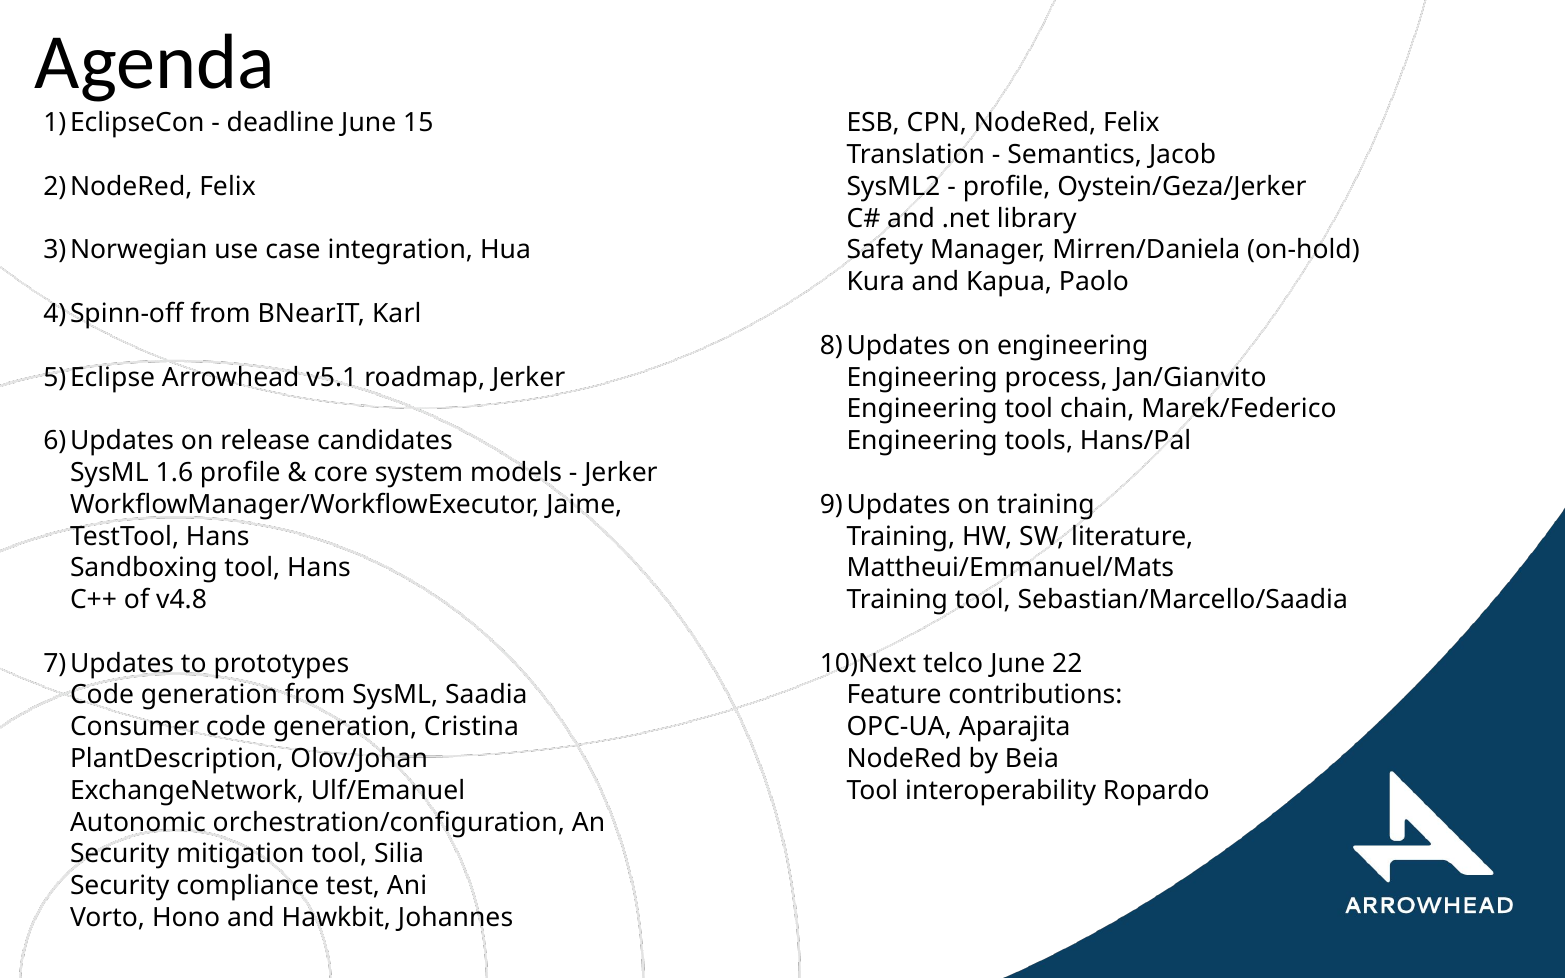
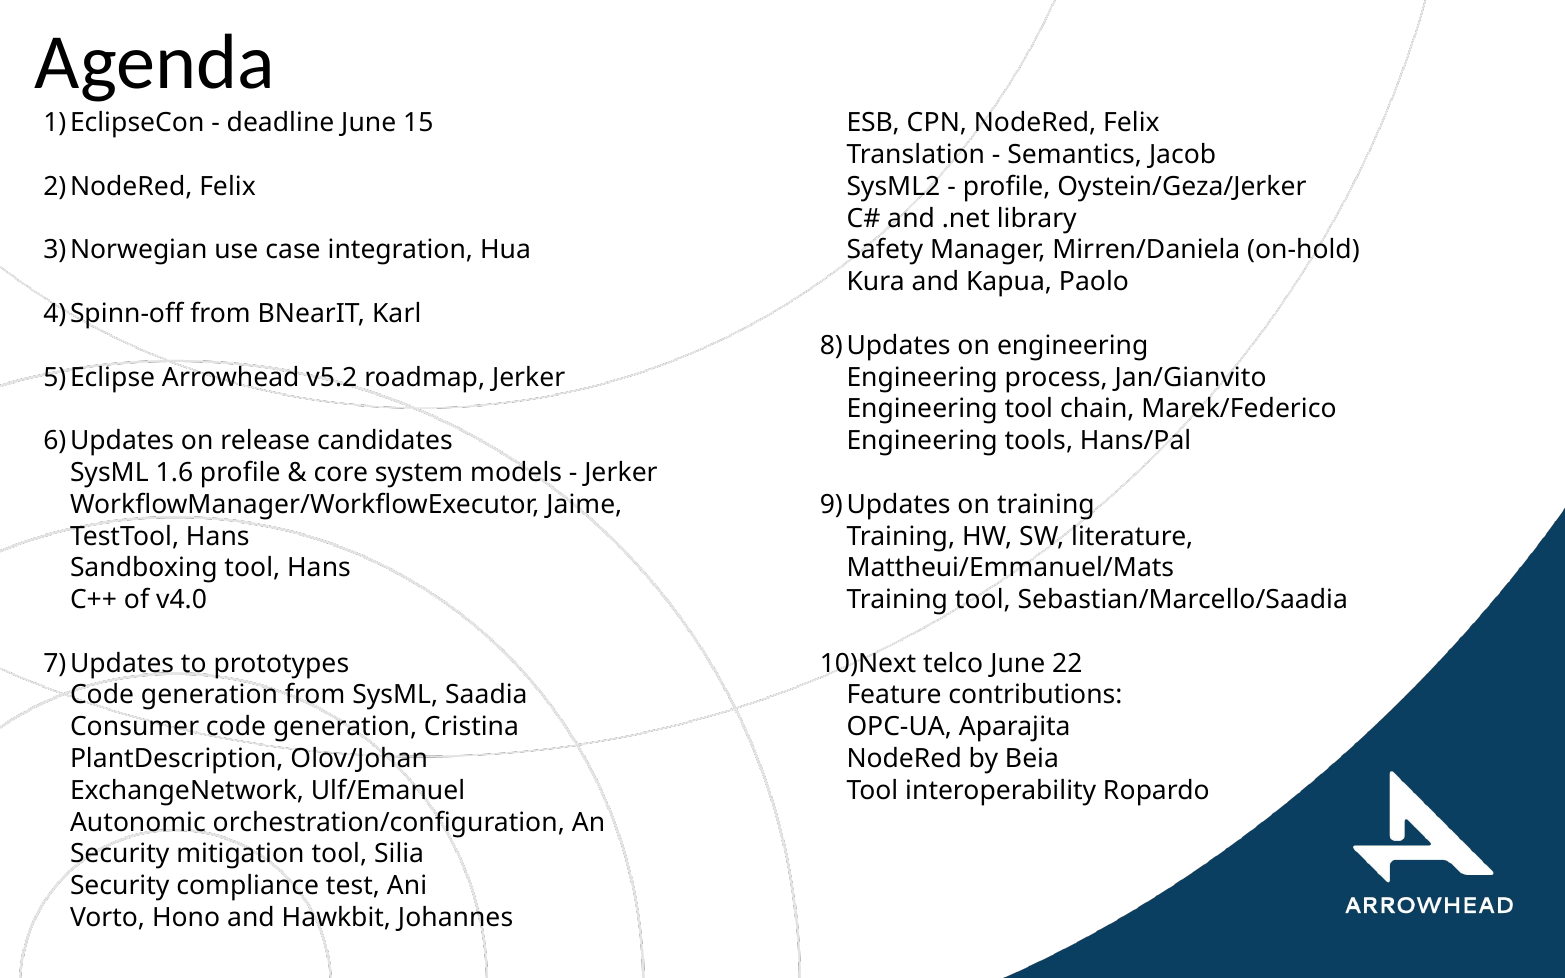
v5.1: v5.1 -> v5.2
v4.8: v4.8 -> v4.0
